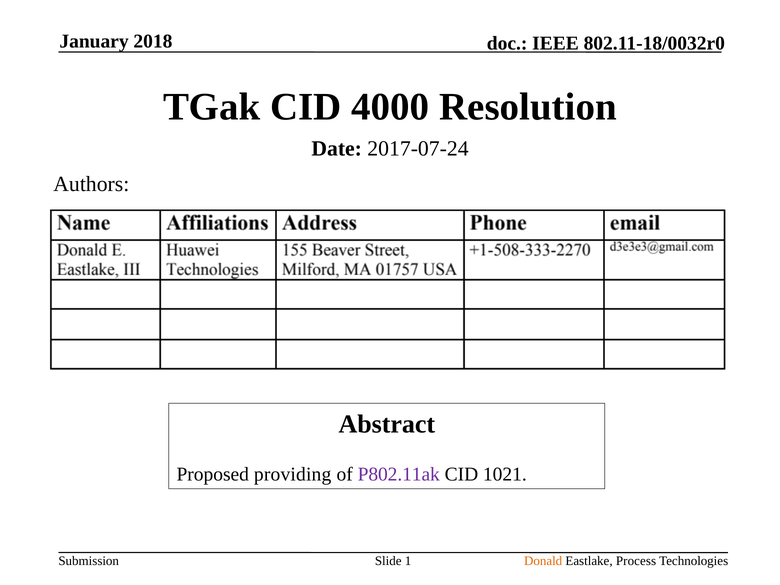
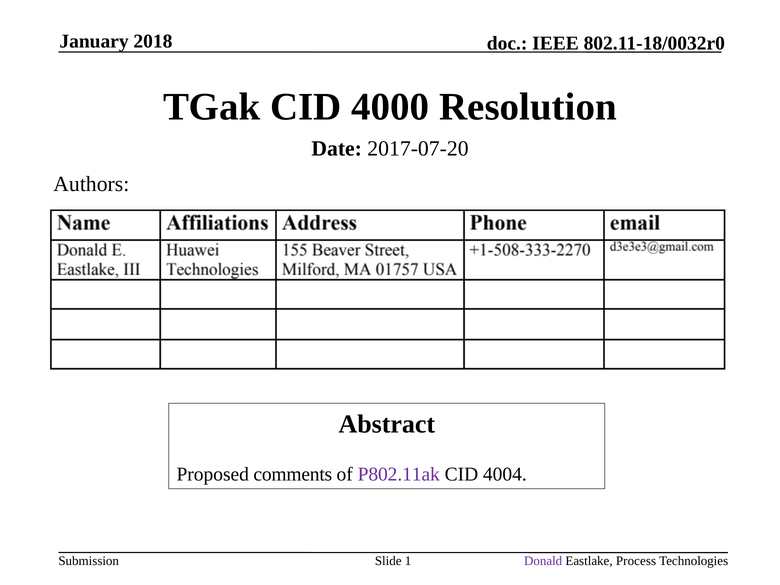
2017-07-24: 2017-07-24 -> 2017-07-20
providing: providing -> comments
1021: 1021 -> 4004
Donald colour: orange -> purple
